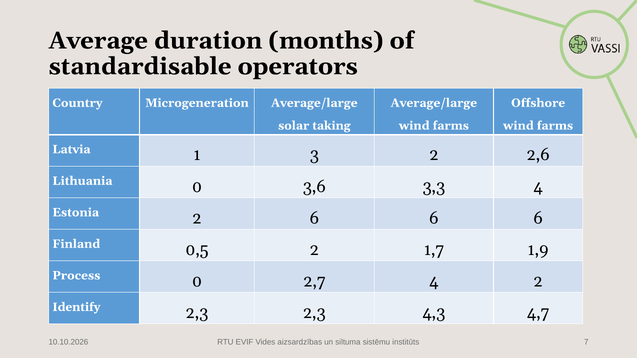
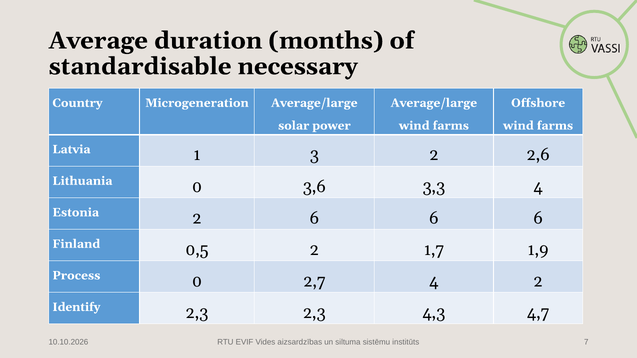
operators: operators -> necessary
taking: taking -> power
